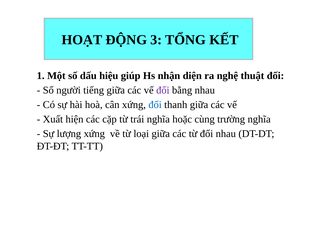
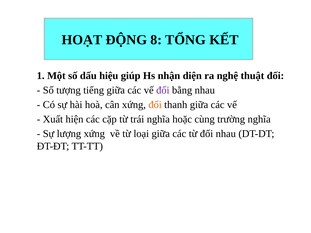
3: 3 -> 8
người: người -> tượng
đối at (155, 105) colour: blue -> orange
